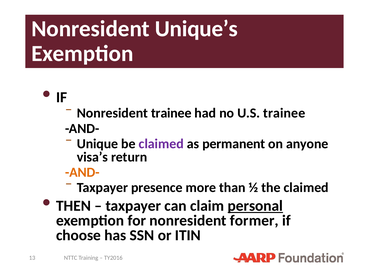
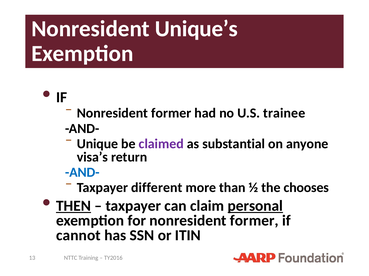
trainee at (171, 113): trainee -> former
permanent: permanent -> substantial
AND- at (82, 173) colour: orange -> blue
presence: presence -> different
the claimed: claimed -> chooses
THEN underline: none -> present
choose: choose -> cannot
